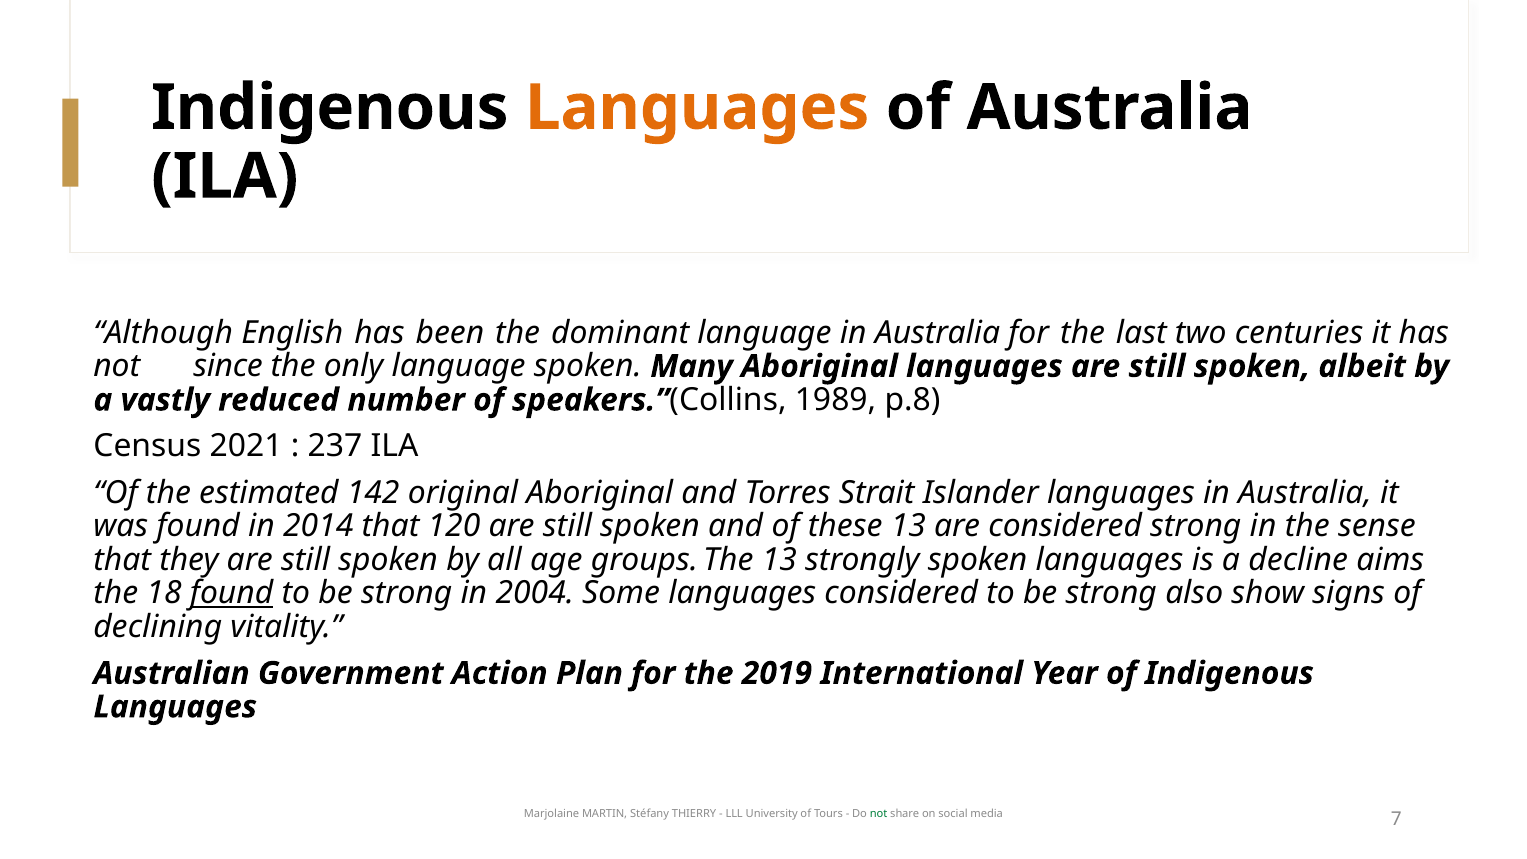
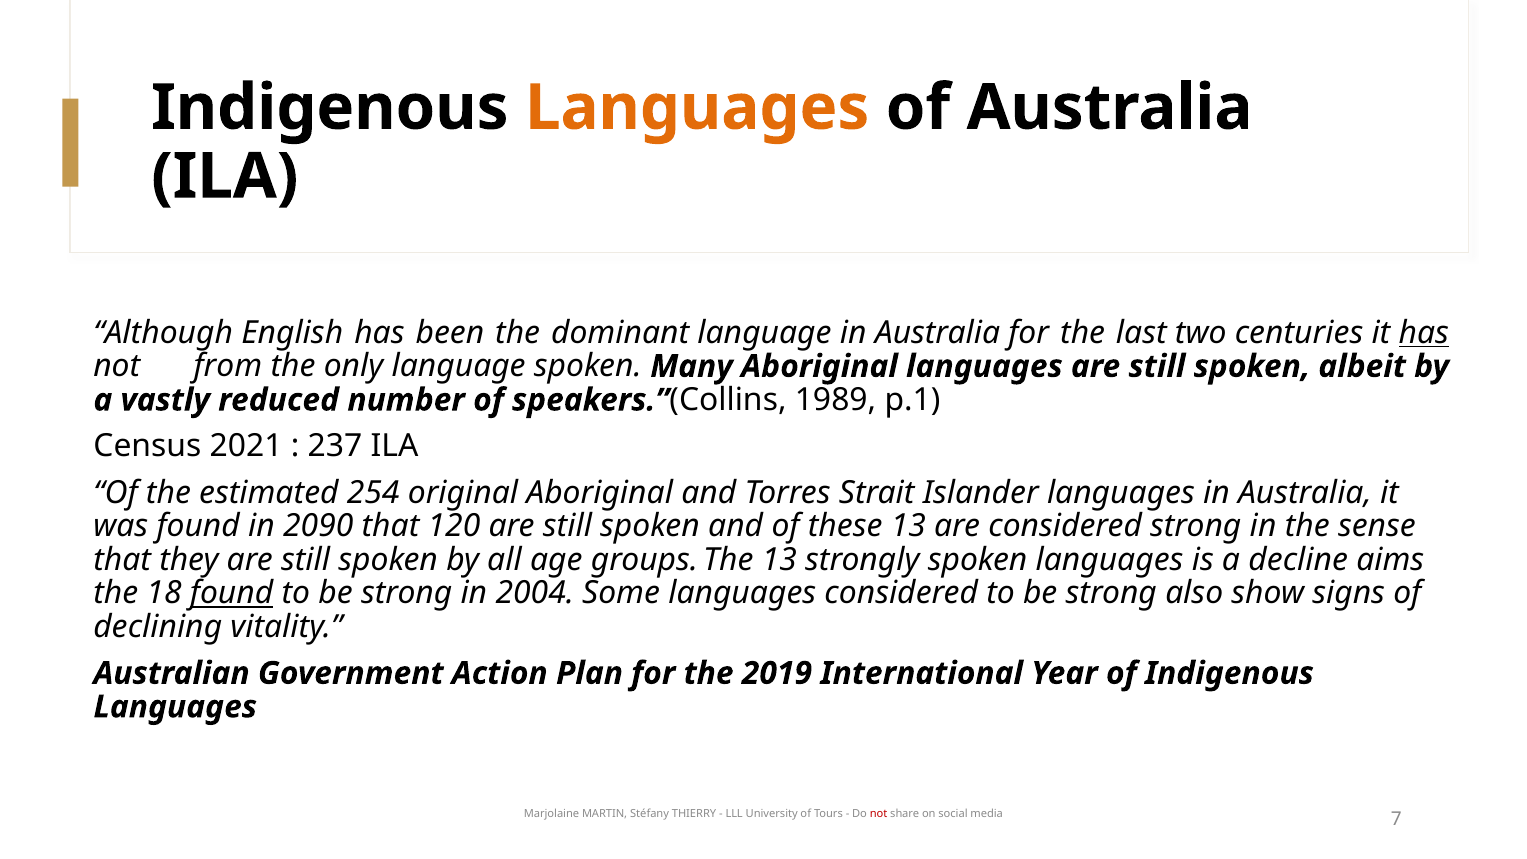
has at (1424, 333) underline: none -> present
since: since -> from
p.8: p.8 -> p.1
142: 142 -> 254
2014: 2014 -> 2090
not at (879, 814) colour: green -> red
